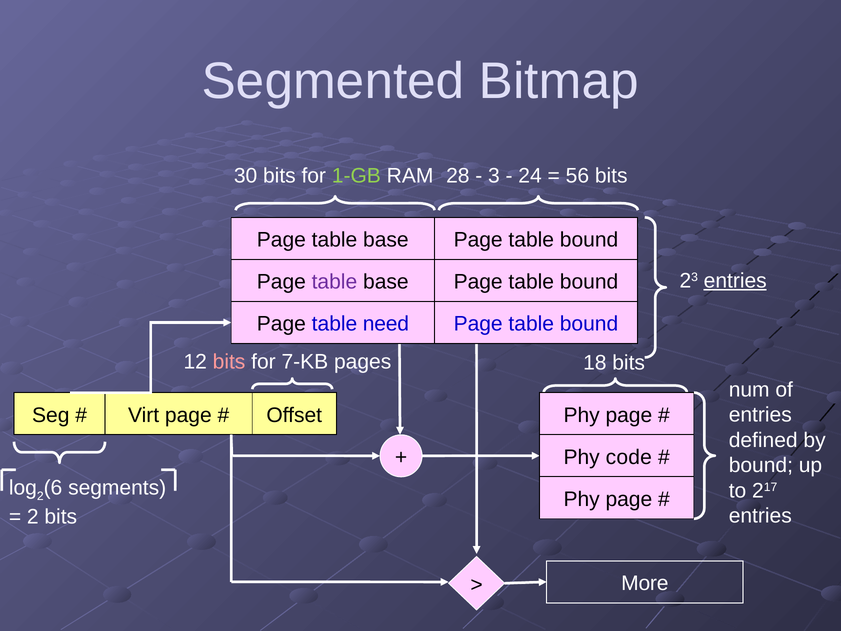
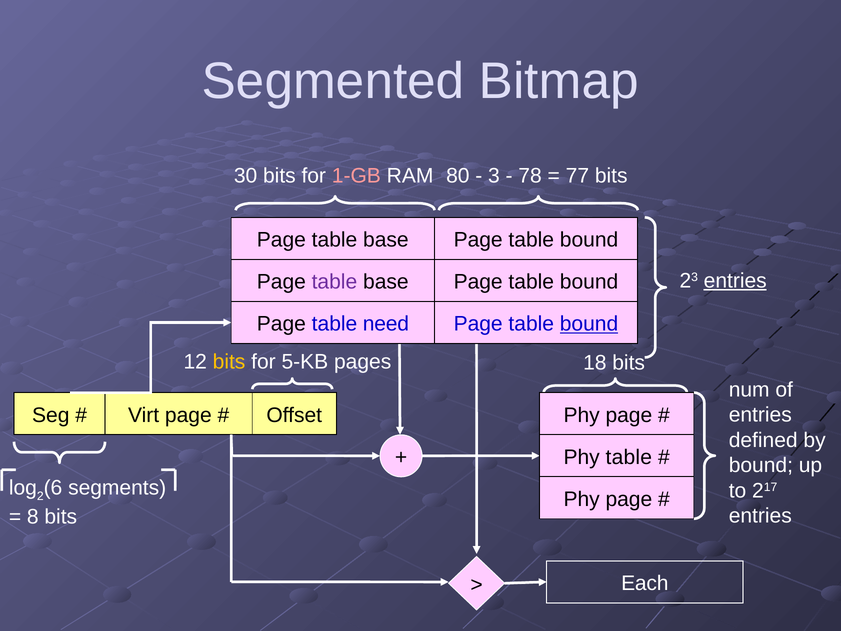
1-GB colour: light green -> pink
28: 28 -> 80
24: 24 -> 78
56: 56 -> 77
bound at (589, 324) underline: none -> present
bits at (229, 362) colour: pink -> yellow
7-KB: 7-KB -> 5-KB
Phy code: code -> table
2 at (33, 516): 2 -> 8
More: More -> Each
